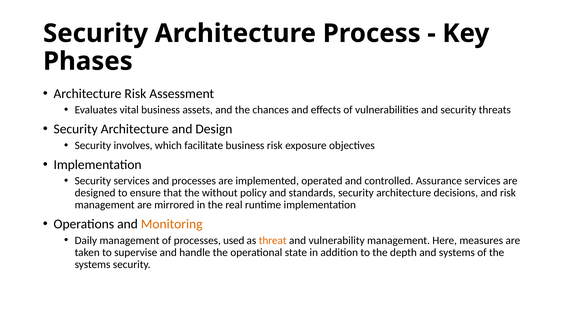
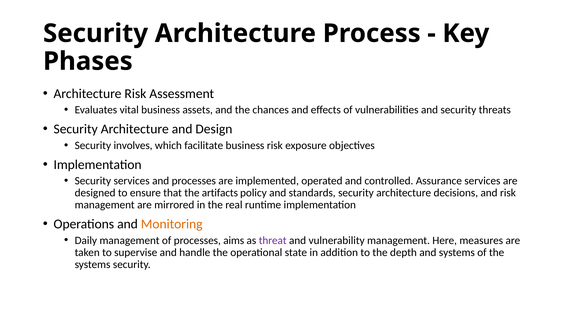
without: without -> artifacts
used: used -> aims
threat colour: orange -> purple
